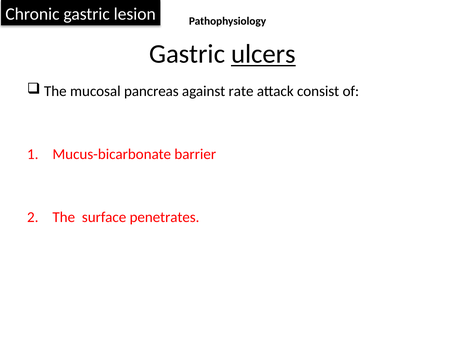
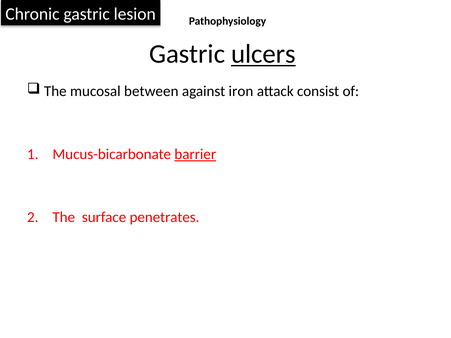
pancreas: pancreas -> between
rate: rate -> iron
barrier underline: none -> present
